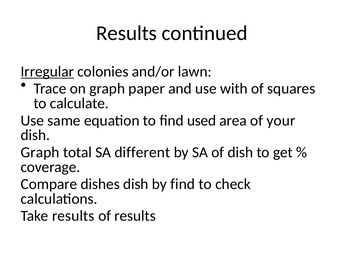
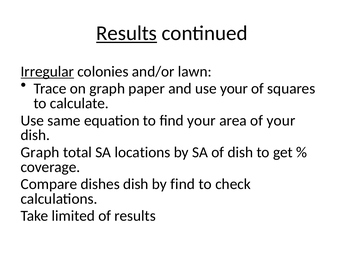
Results at (127, 33) underline: none -> present
use with: with -> your
find used: used -> your
different: different -> locations
Take results: results -> limited
